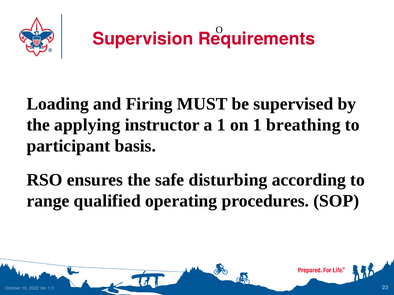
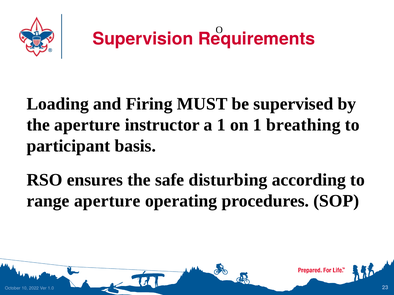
the applying: applying -> aperture
range qualified: qualified -> aperture
